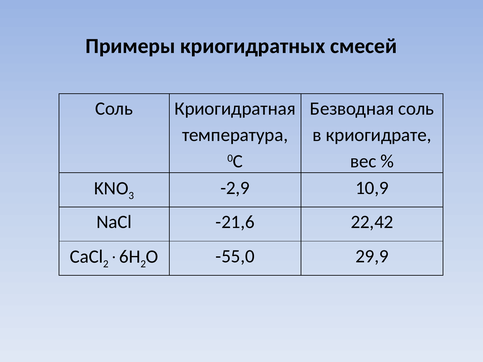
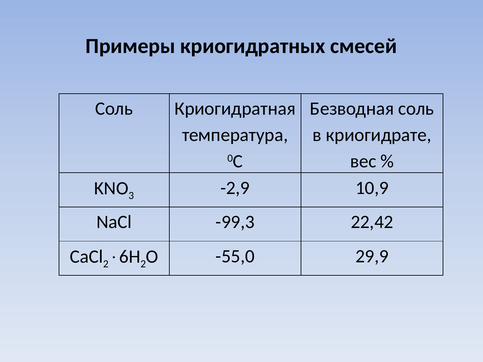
-21,6: -21,6 -> -99,3
